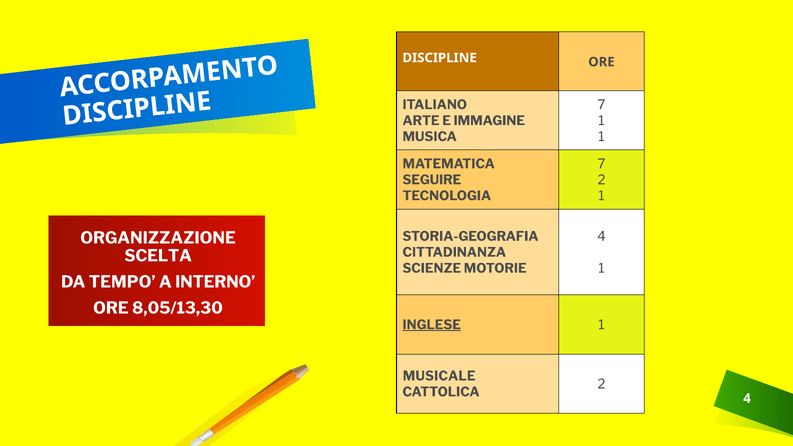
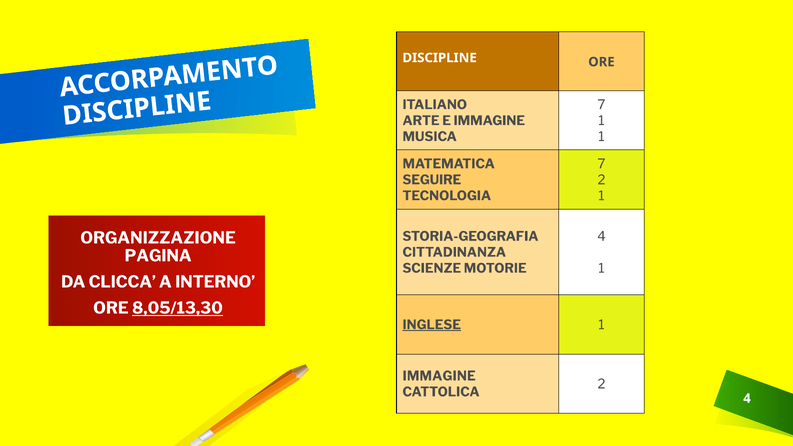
SCELTA: SCELTA -> PAGINA
TEMPO: TEMPO -> CLICCA
8,05/13,30 underline: none -> present
MUSICALE at (439, 376): MUSICALE -> IMMAGINE
